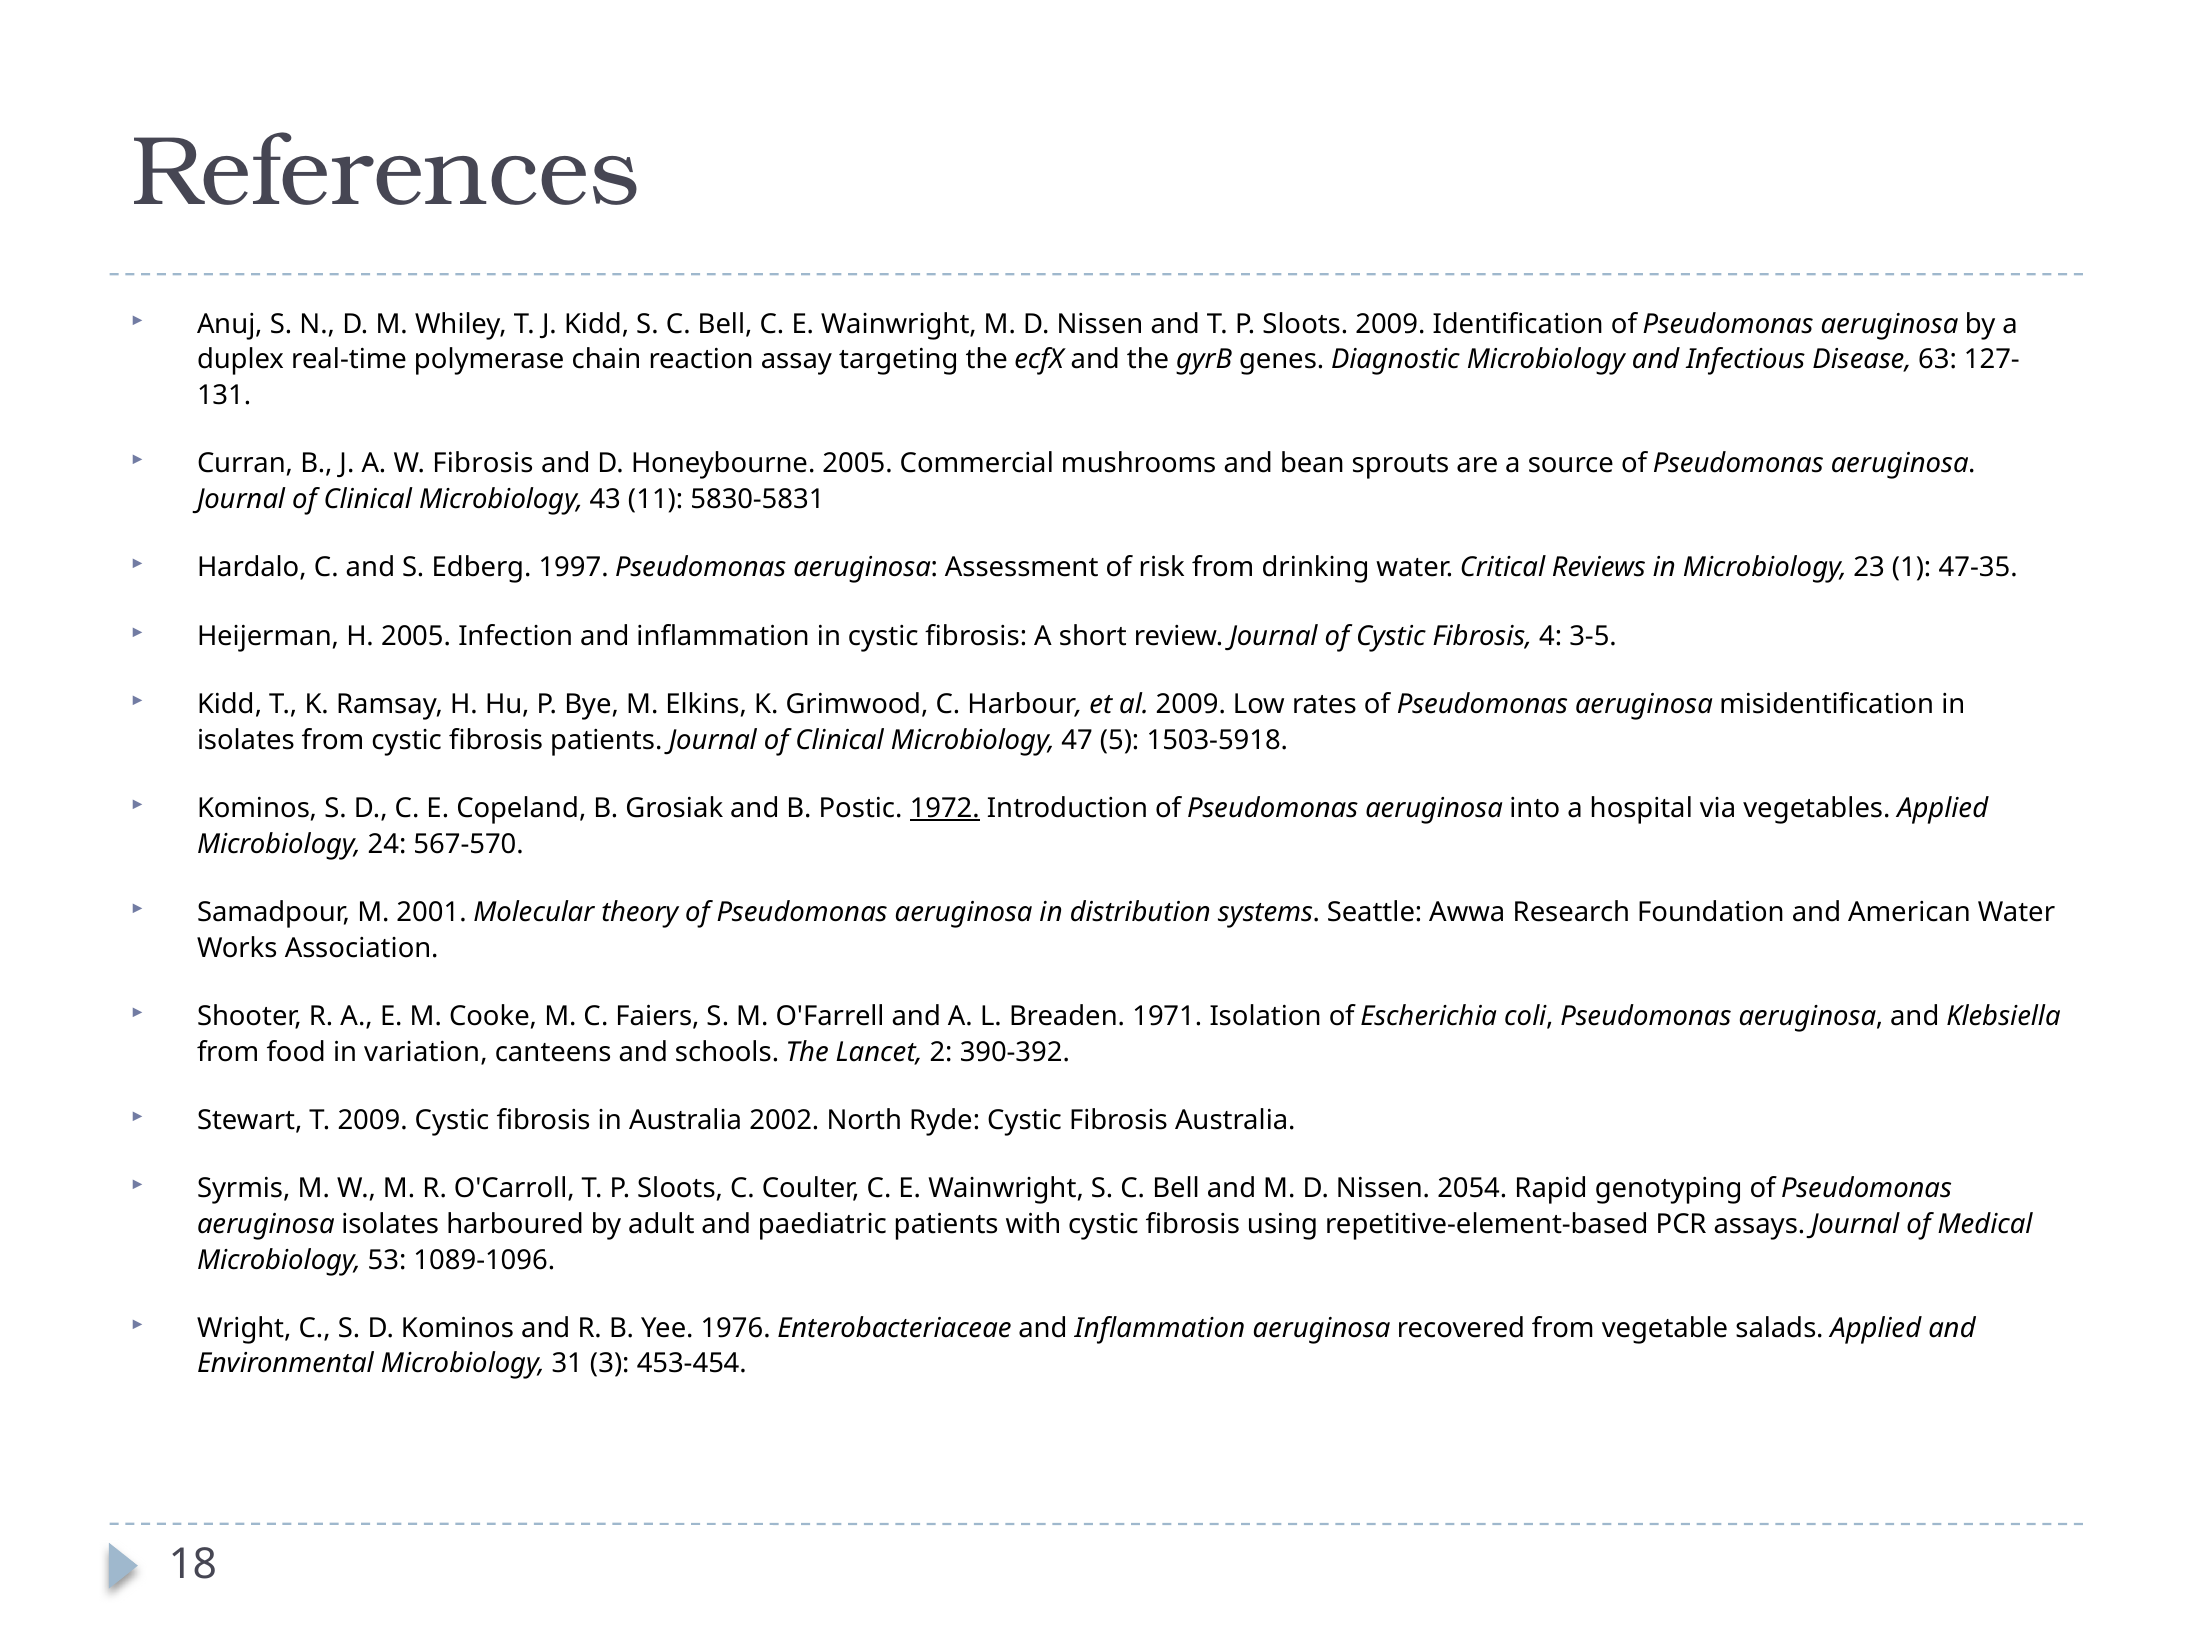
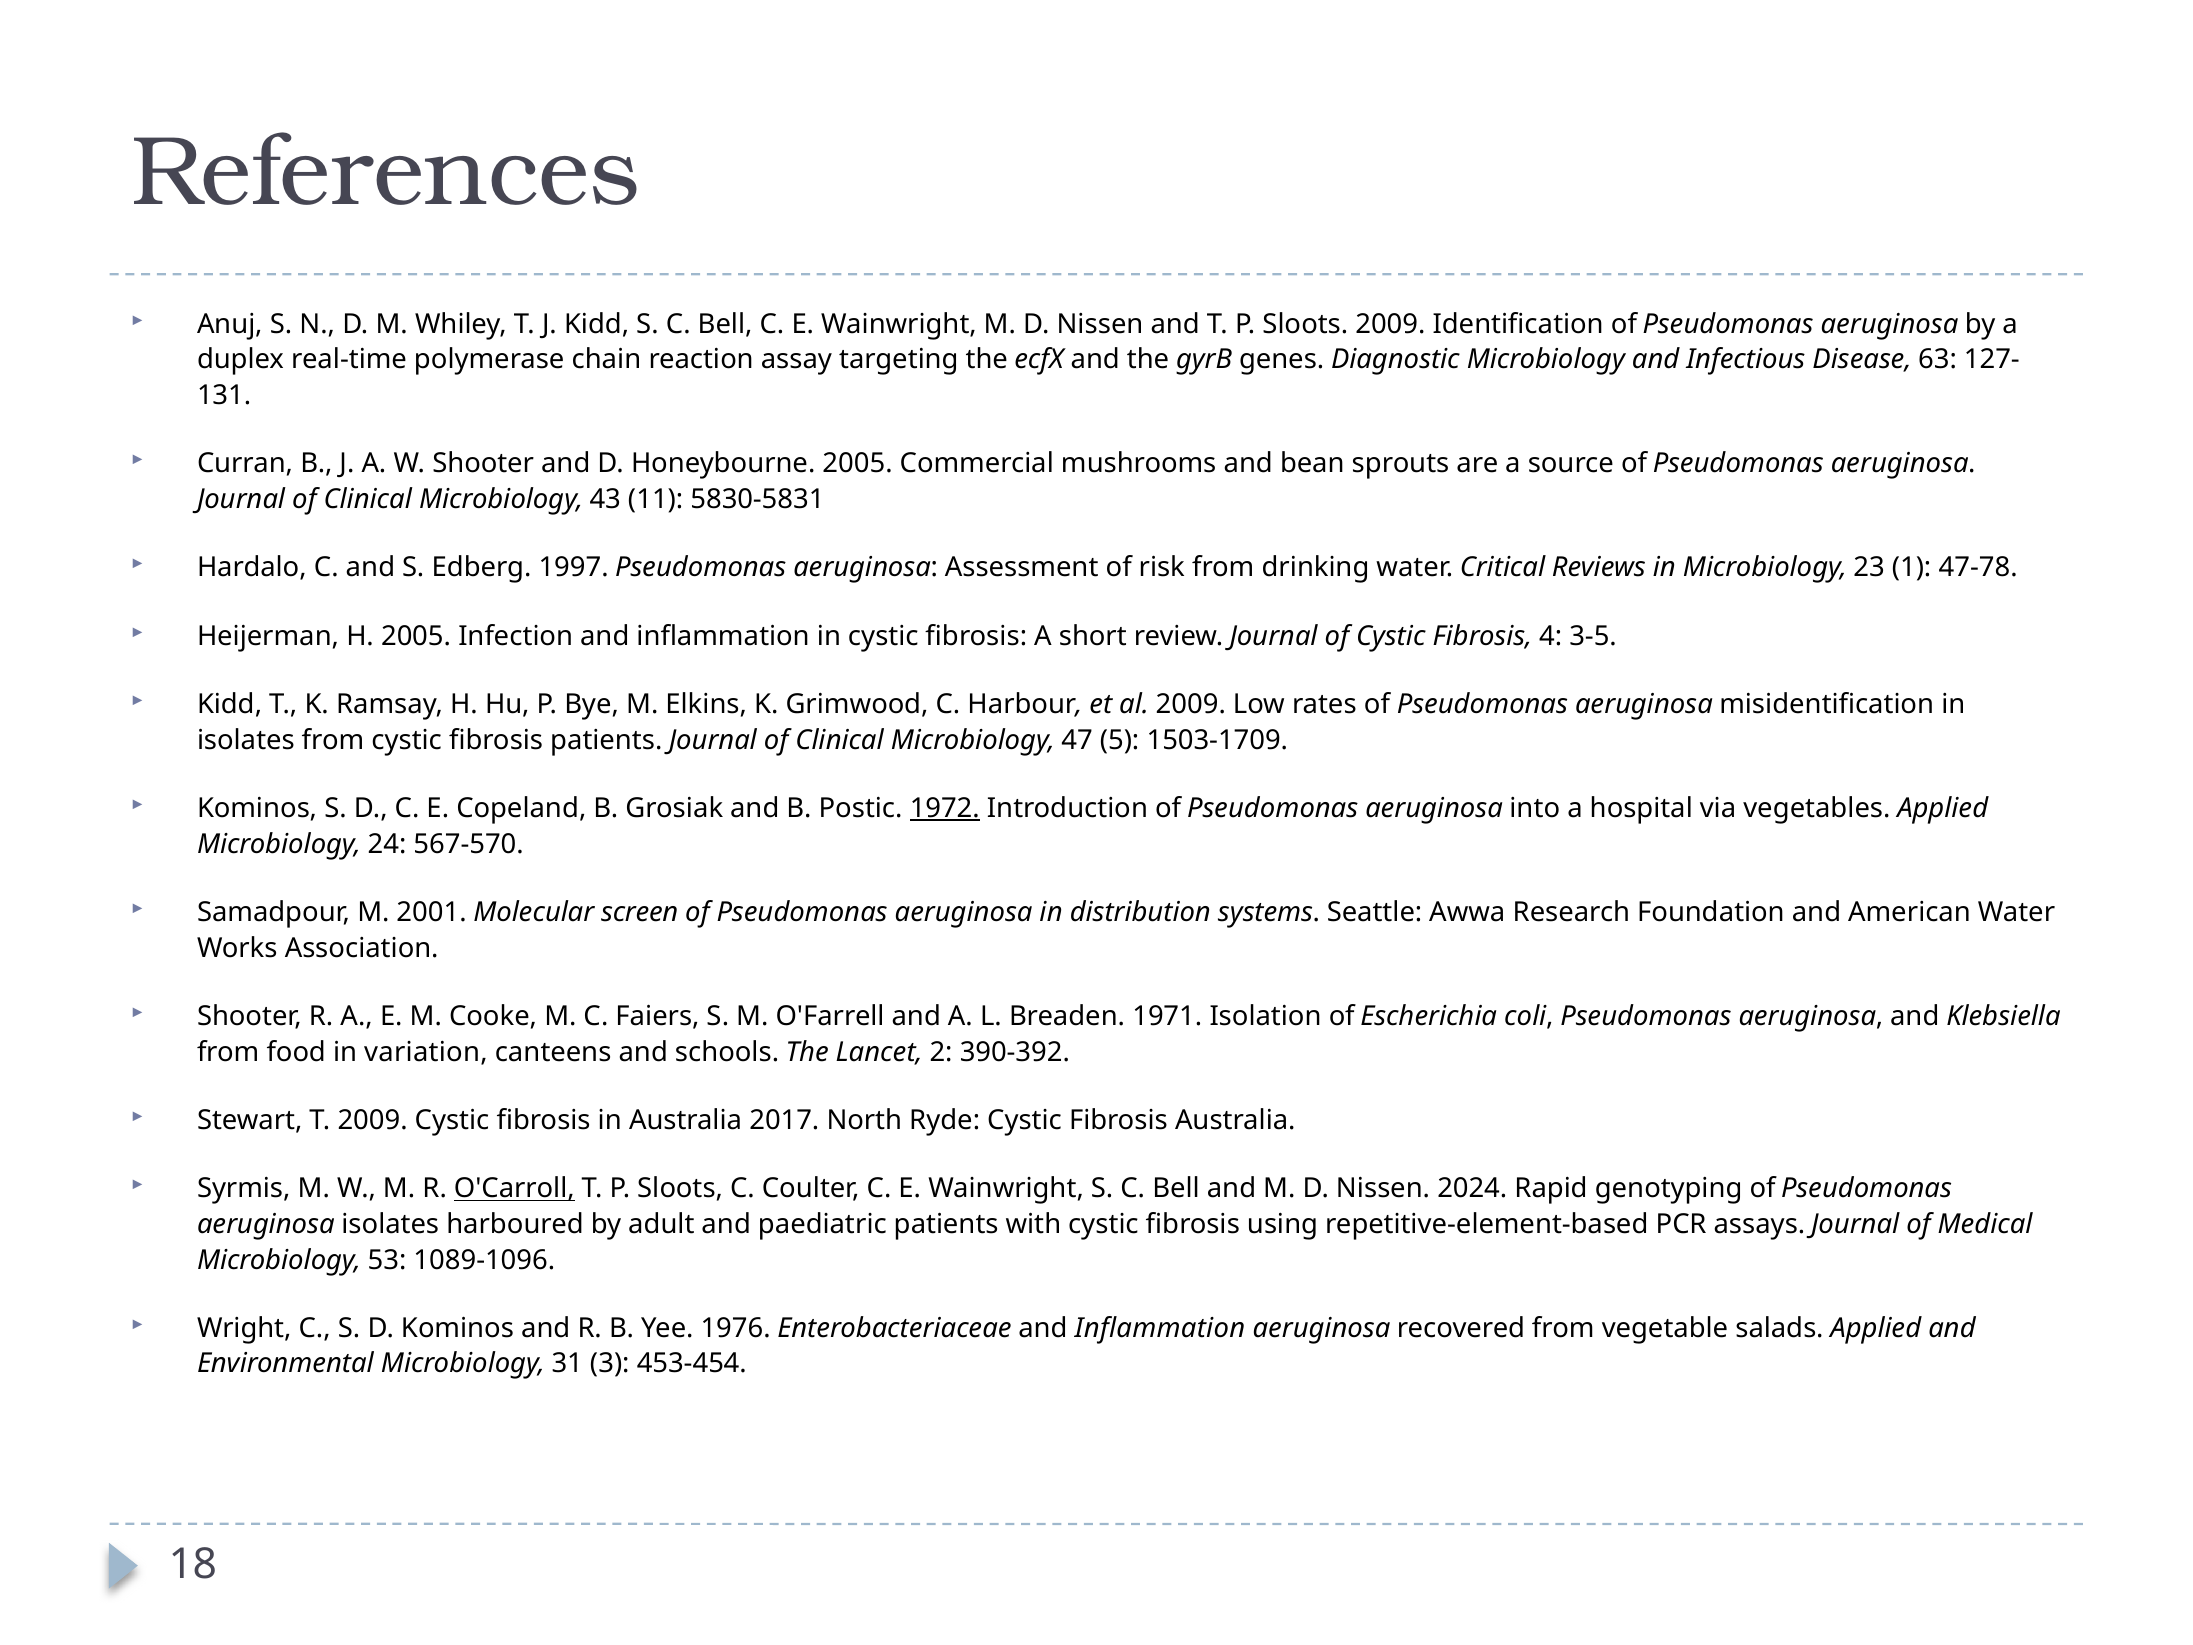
W Fibrosis: Fibrosis -> Shooter
47-35: 47-35 -> 47-78
1503-5918: 1503-5918 -> 1503-1709
theory: theory -> screen
2002: 2002 -> 2017
O'Carroll underline: none -> present
2054: 2054 -> 2024
